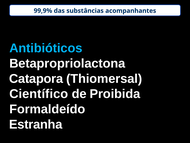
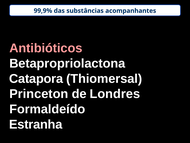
Antibióticos colour: light blue -> pink
Científico: Científico -> Princeton
Proibida: Proibida -> Londres
